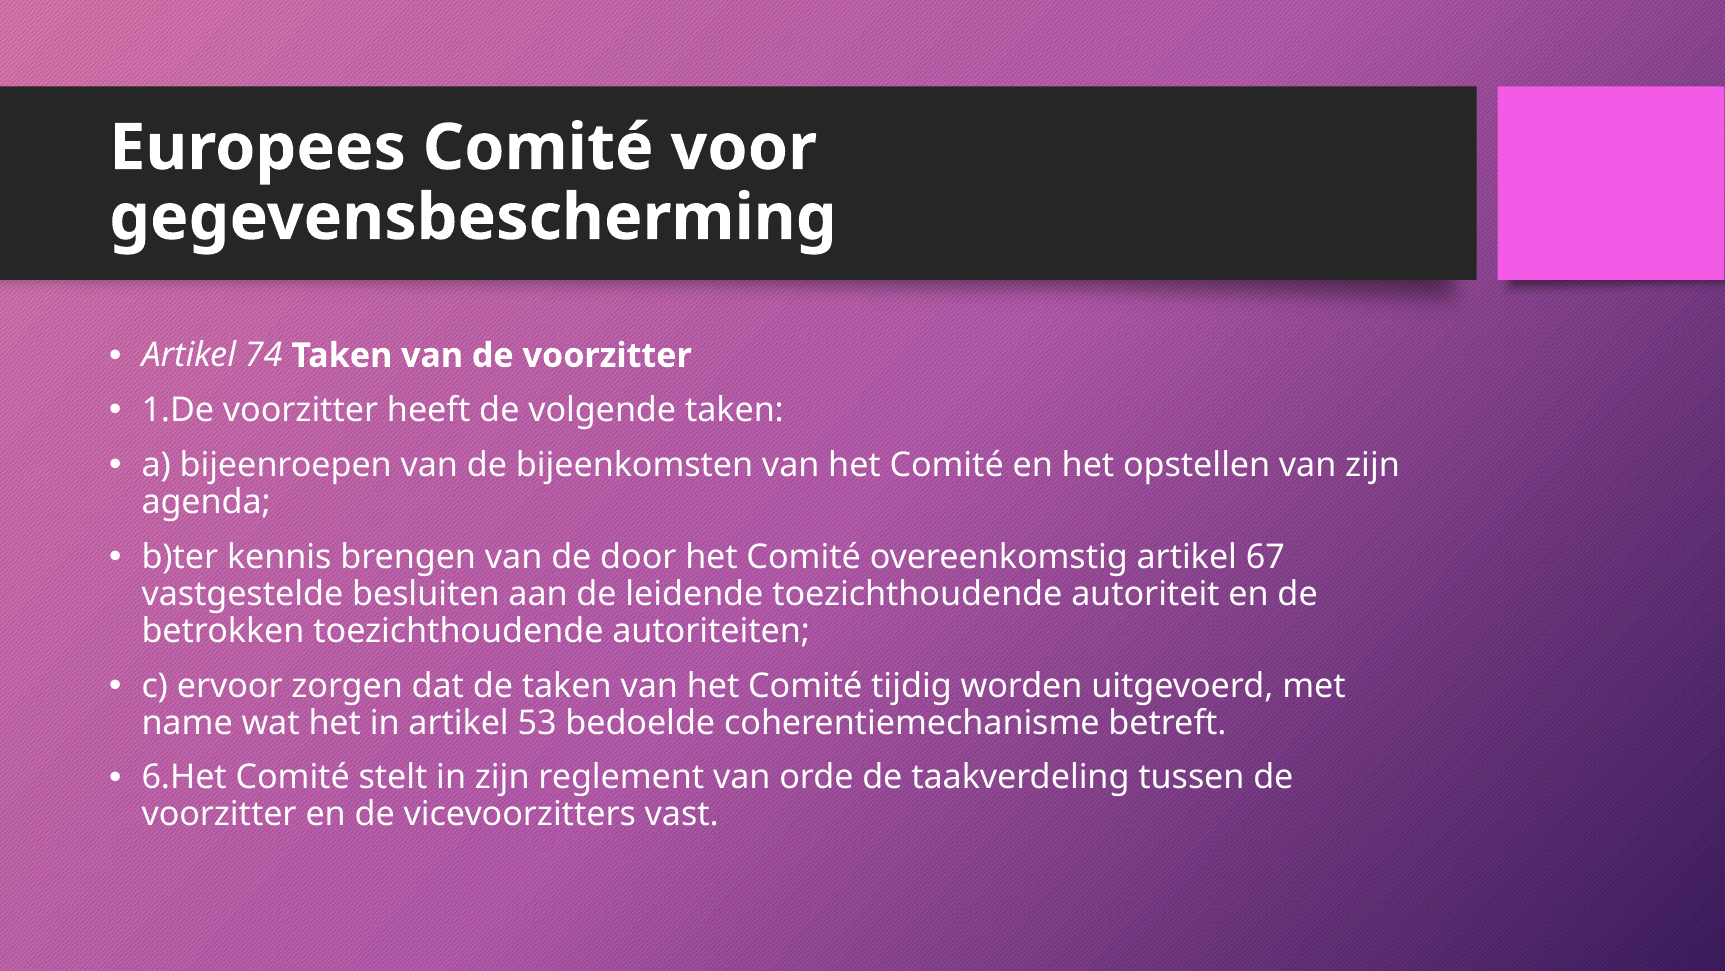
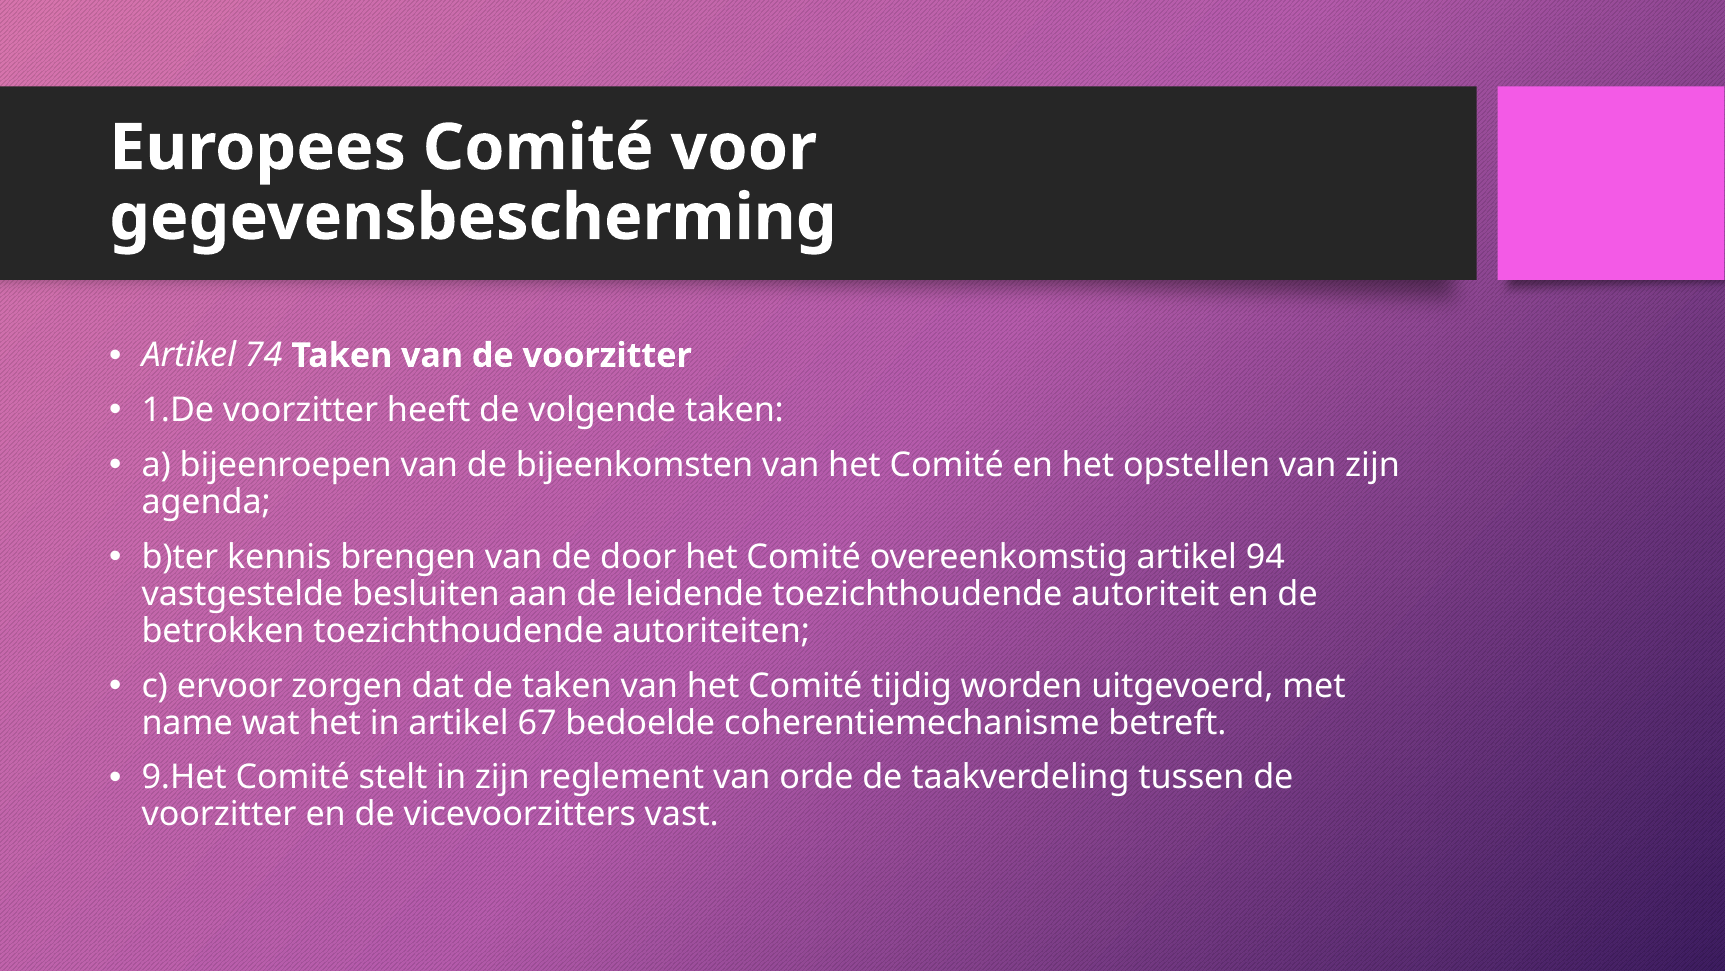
67: 67 -> 94
53: 53 -> 67
6.Het: 6.Het -> 9.Het
